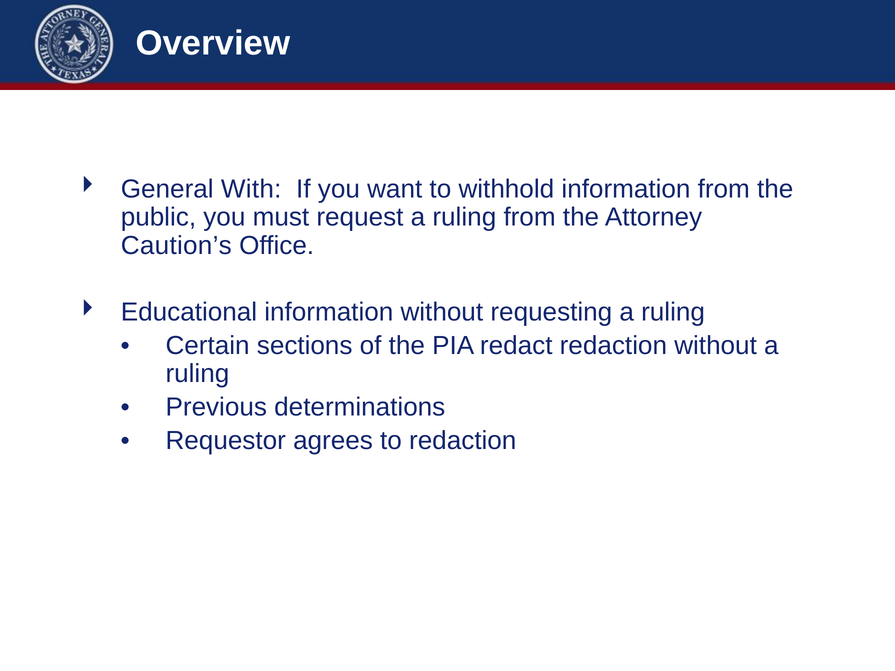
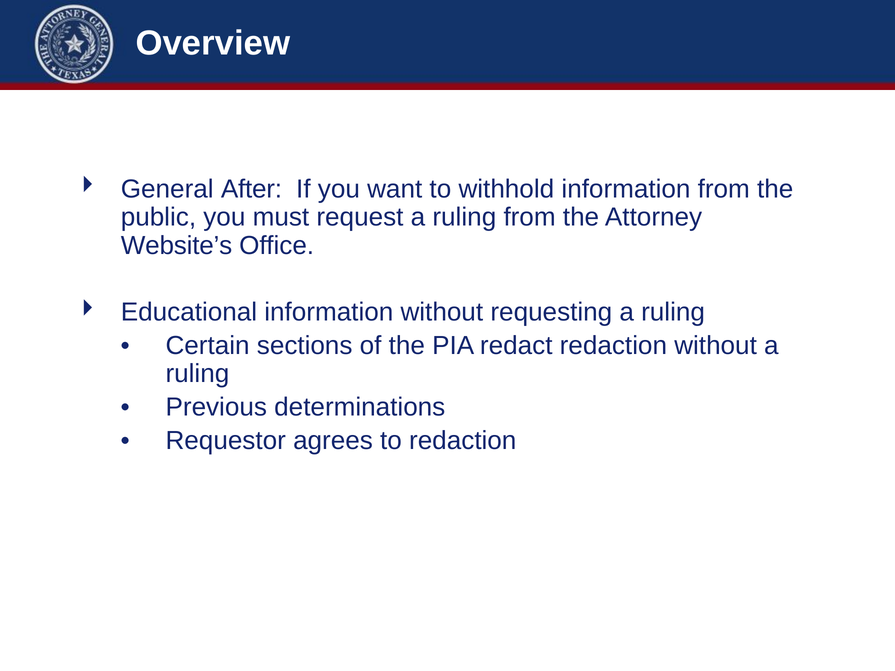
With: With -> After
Caution’s: Caution’s -> Website’s
